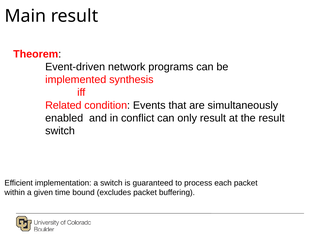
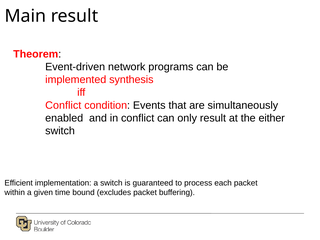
Related at (63, 105): Related -> Conflict
the result: result -> either
